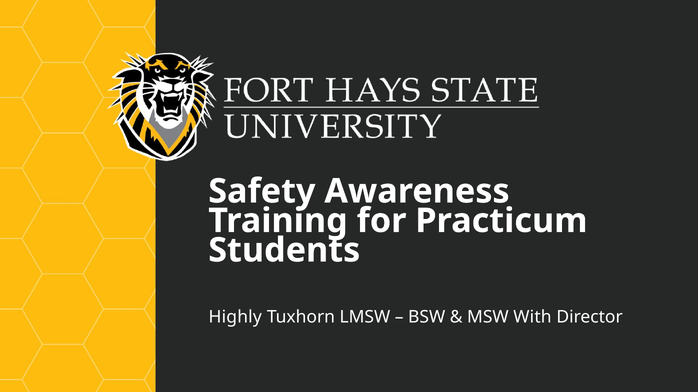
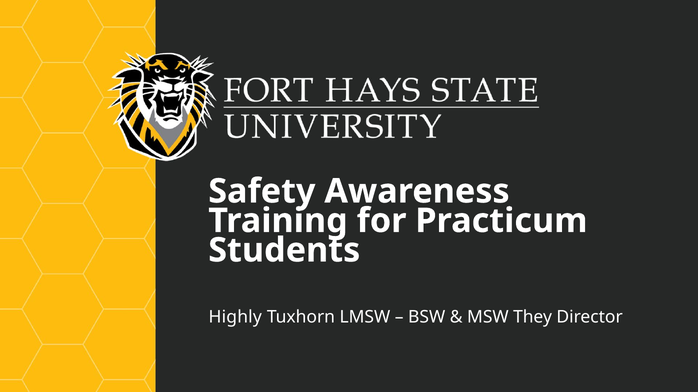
With: With -> They
